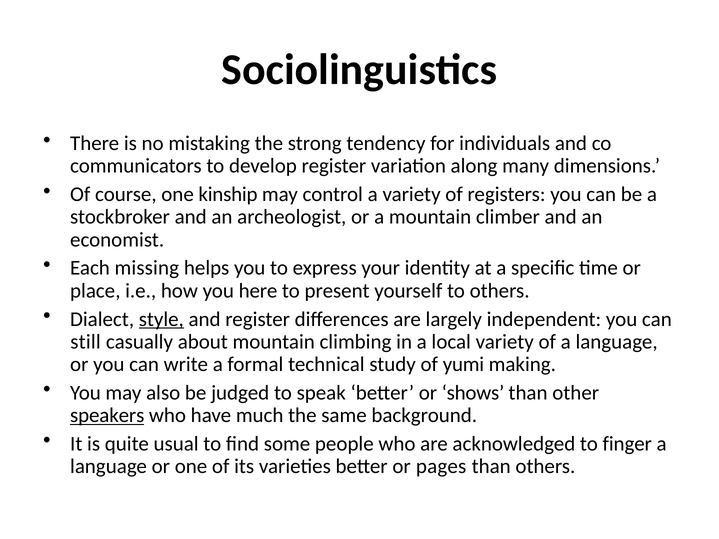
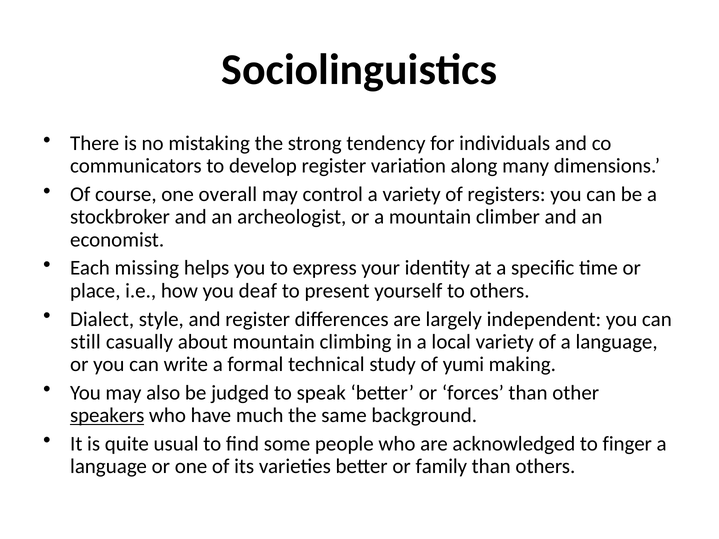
kinship: kinship -> overall
here: here -> deaf
style underline: present -> none
shows: shows -> forces
pages: pages -> family
